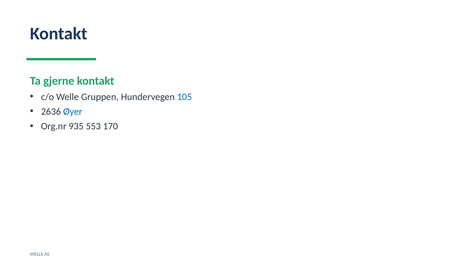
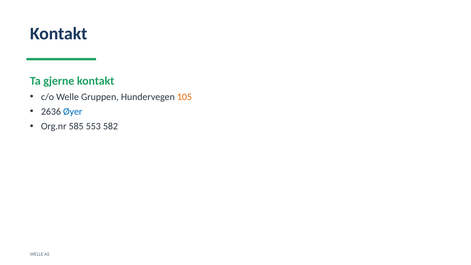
105 colour: blue -> orange
935: 935 -> 585
170: 170 -> 582
